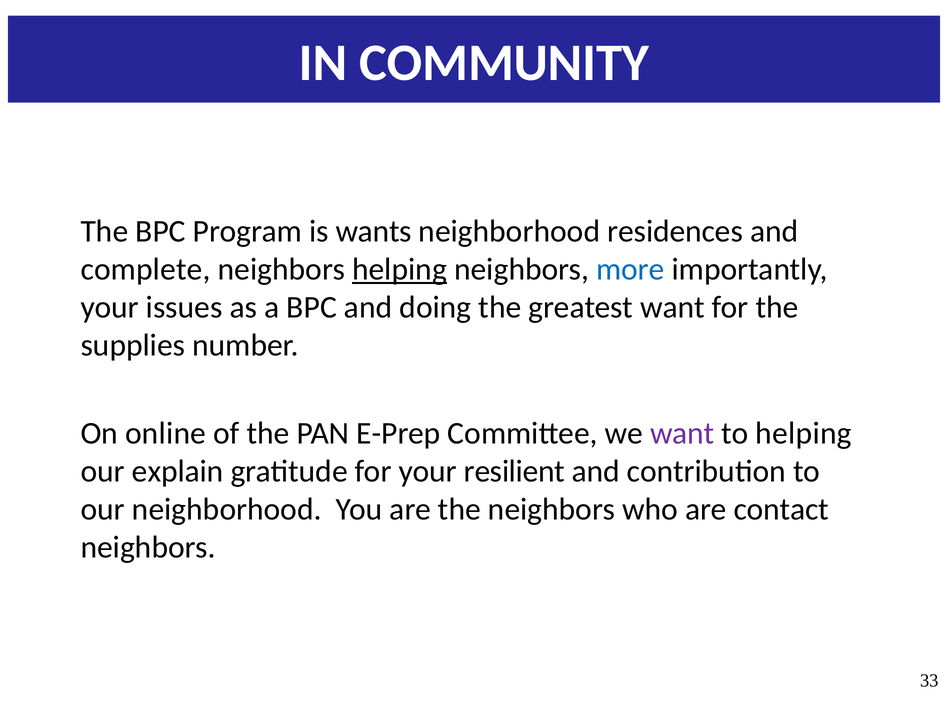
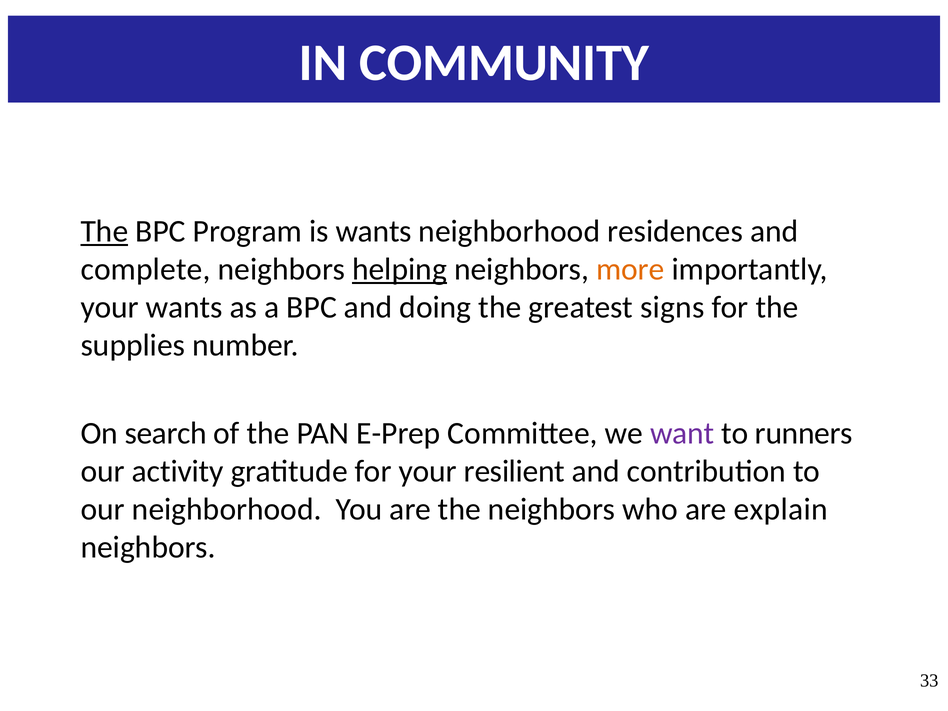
The at (104, 231) underline: none -> present
more colour: blue -> orange
your issues: issues -> wants
greatest want: want -> signs
online: online -> search
to helping: helping -> runners
explain: explain -> activity
contact: contact -> explain
